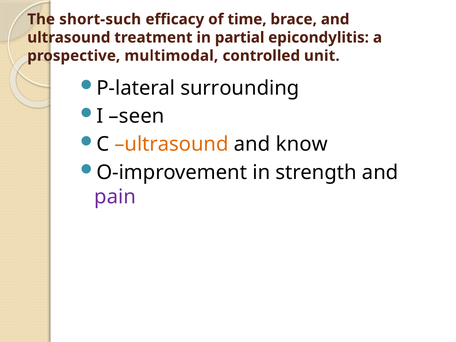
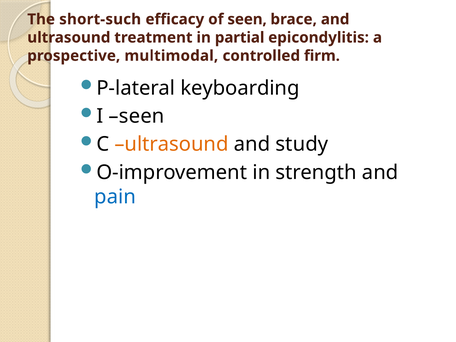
of time: time -> seen
unit: unit -> firm
surrounding: surrounding -> keyboarding
know: know -> study
pain colour: purple -> blue
